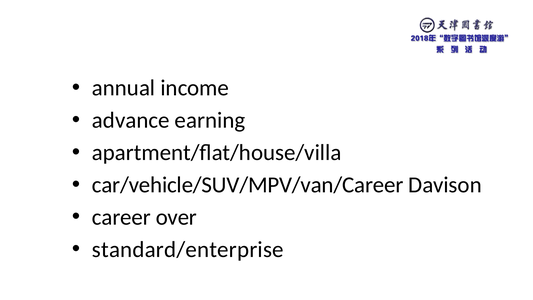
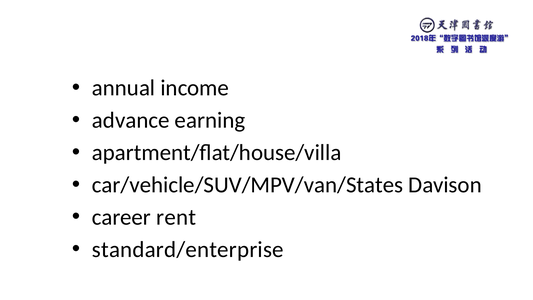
car/vehicle/SUV/MPV/van/Career: car/vehicle/SUV/MPV/van/Career -> car/vehicle/SUV/MPV/van/States
over: over -> rent
